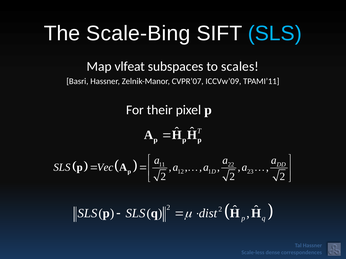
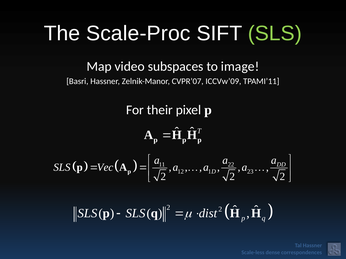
Scale-Bing: Scale-Bing -> Scale-Proc
SLS at (275, 33) colour: light blue -> light green
vlfeat: vlfeat -> video
scales: scales -> image
